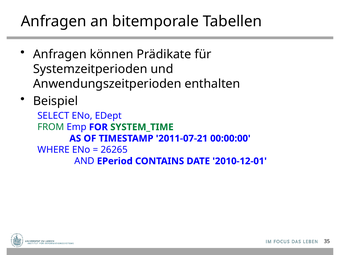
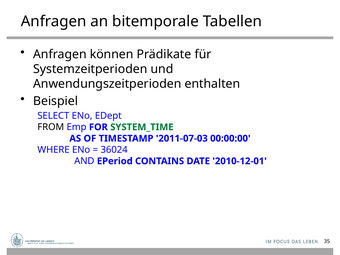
FROM colour: green -> black
2011-07-21: 2011-07-21 -> 2011-07-03
26265: 26265 -> 36024
